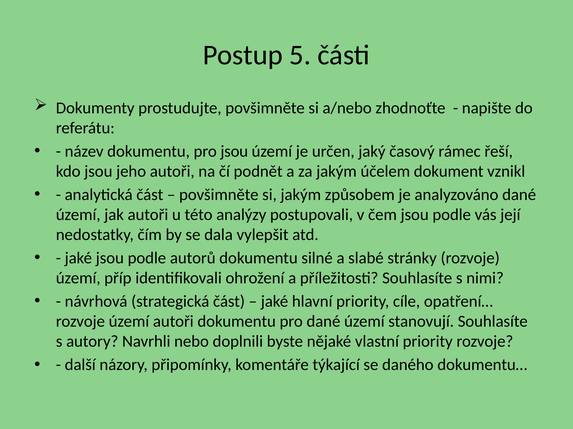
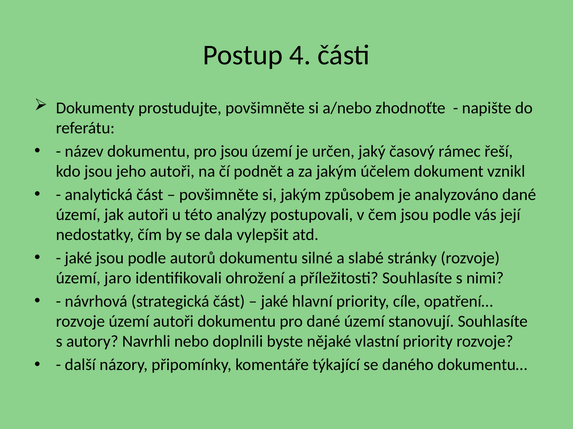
5: 5 -> 4
příp: příp -> jaro
